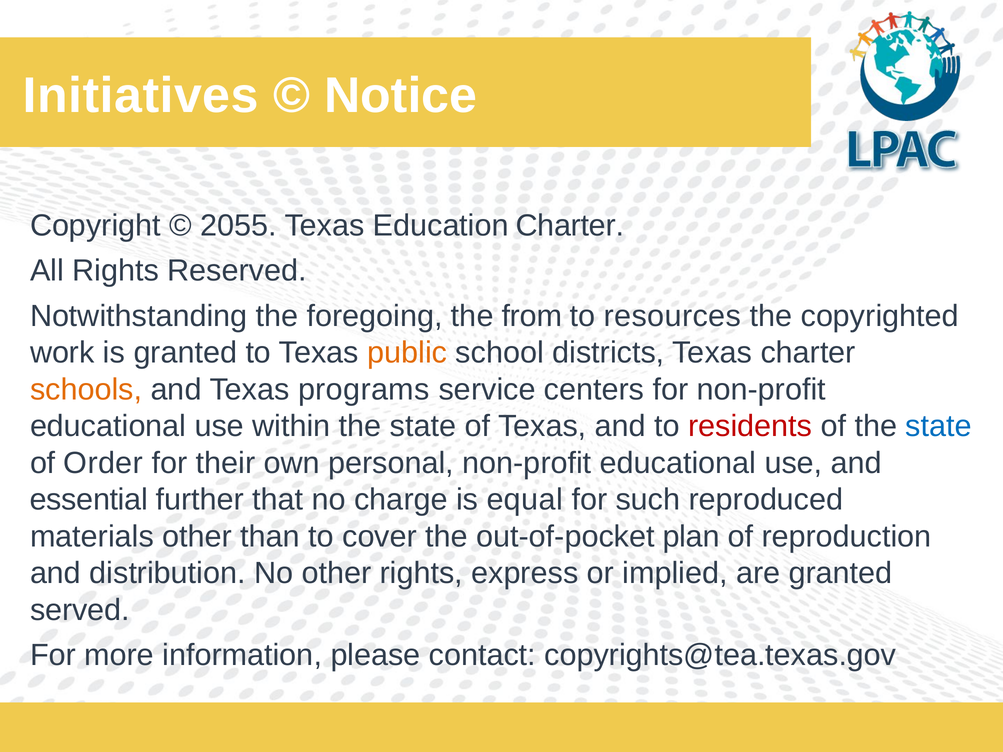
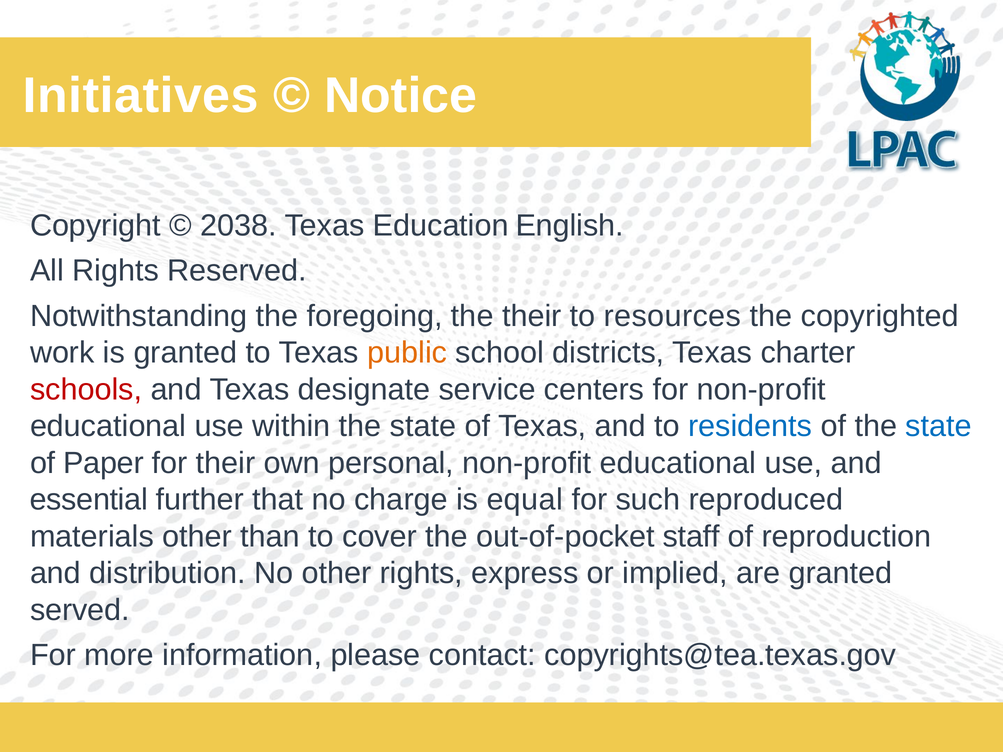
2055: 2055 -> 2038
Education Charter: Charter -> English
the from: from -> their
schools colour: orange -> red
programs: programs -> designate
residents colour: red -> blue
Order: Order -> Paper
plan: plan -> staff
